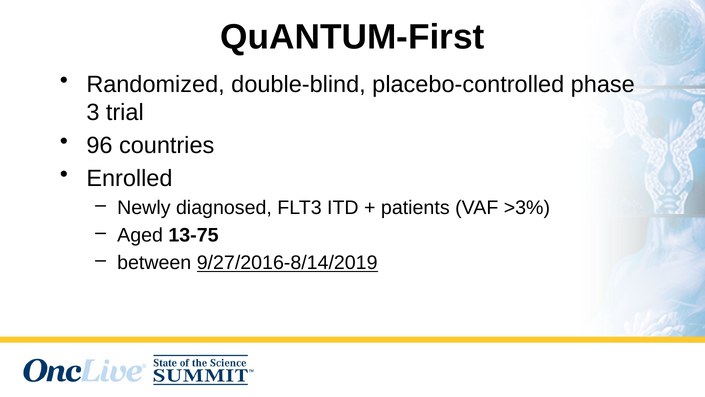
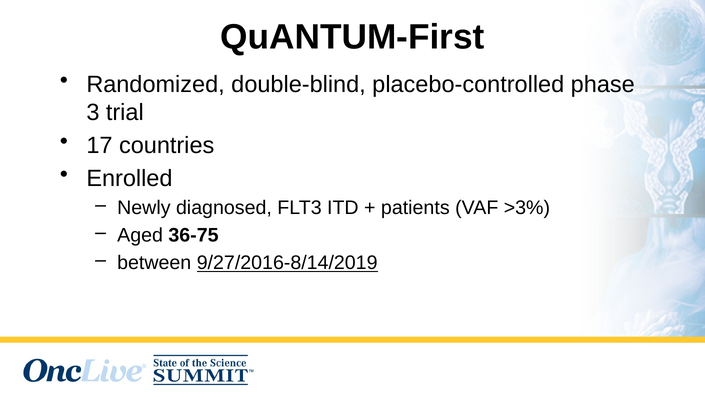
96: 96 -> 17
13-75: 13-75 -> 36-75
